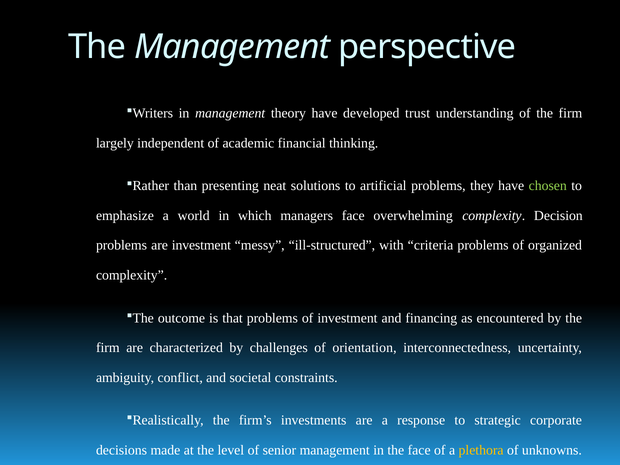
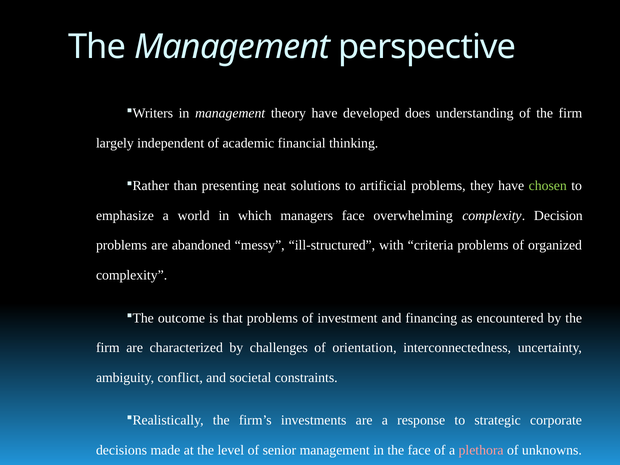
trust: trust -> does
are investment: investment -> abandoned
plethora colour: yellow -> pink
